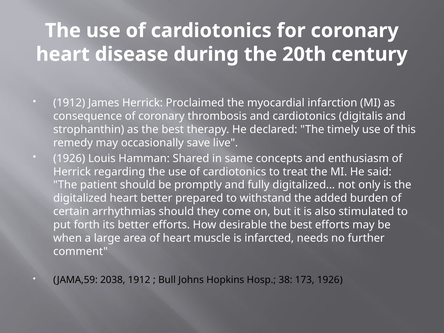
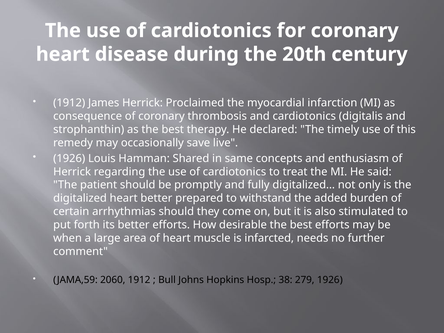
2038: 2038 -> 2060
173: 173 -> 279
